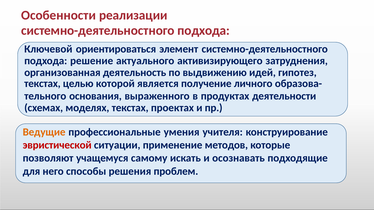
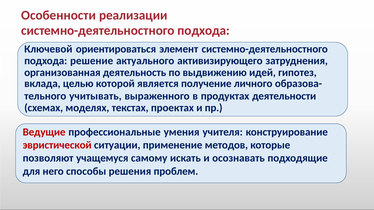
текстах at (42, 84): текстах -> вклада
основания: основания -> учитывать
Ведущие colour: orange -> red
